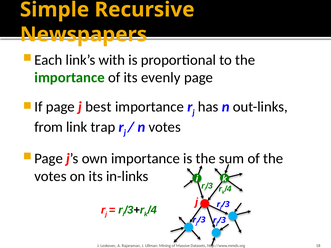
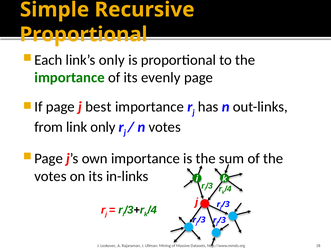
Newspapers at (83, 34): Newspapers -> Proportional
link’s with: with -> only
link trap: trap -> only
